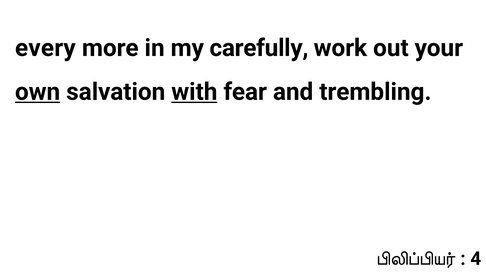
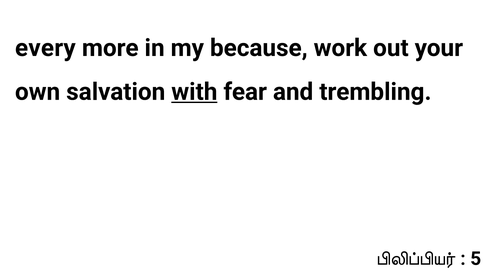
carefully: carefully -> because
own underline: present -> none
4: 4 -> 5
